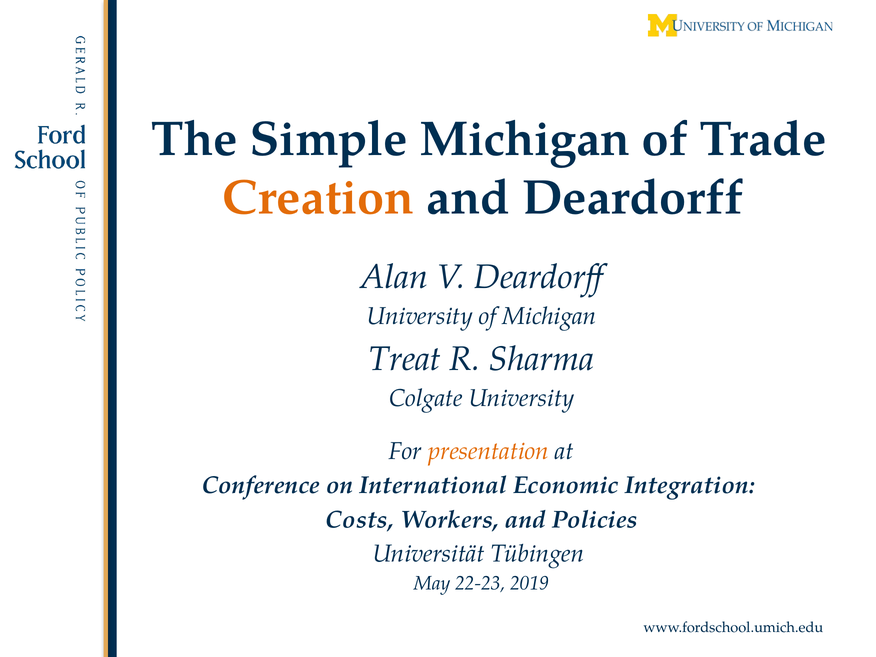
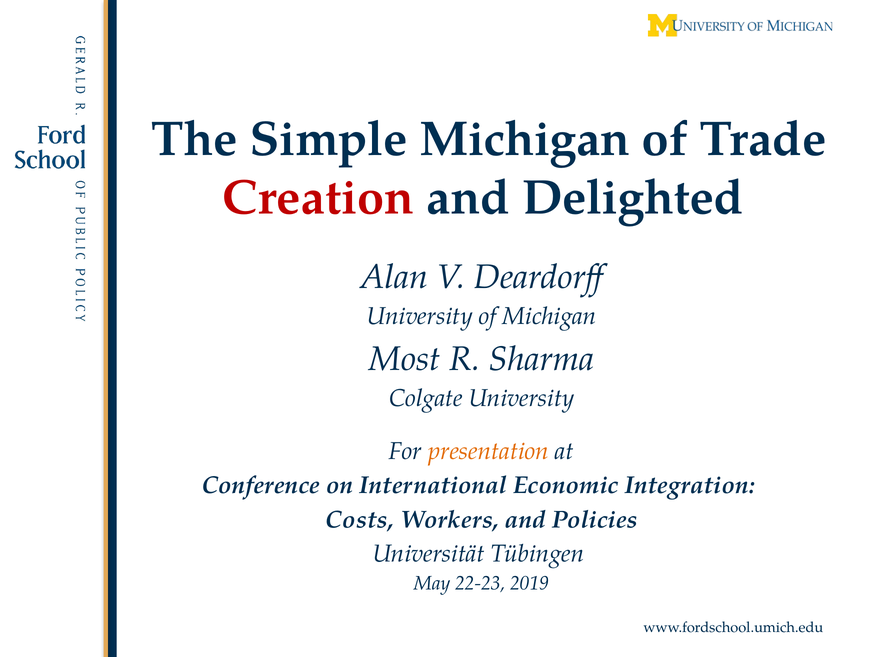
Creation colour: orange -> red
and Deardorff: Deardorff -> Delighted
Treat: Treat -> Most
